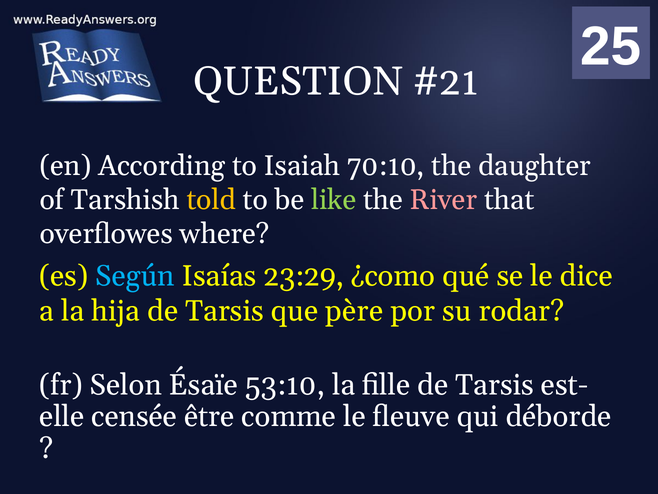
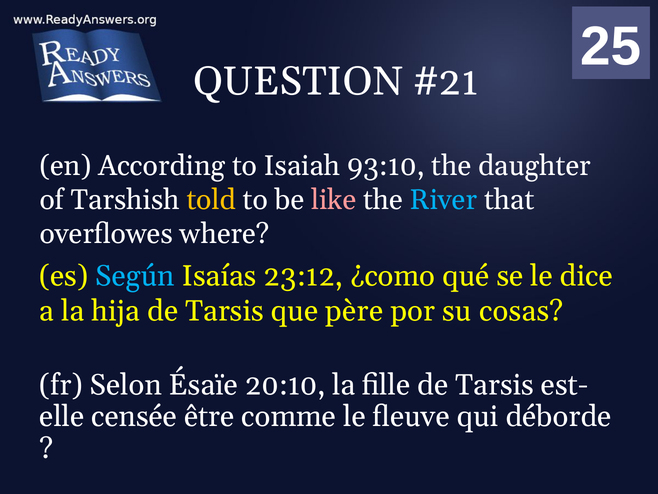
70:10: 70:10 -> 93:10
like colour: light green -> pink
River colour: pink -> light blue
23:29: 23:29 -> 23:12
rodar: rodar -> cosas
53:10: 53:10 -> 20:10
